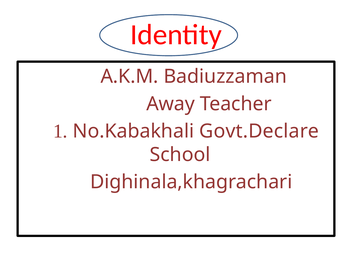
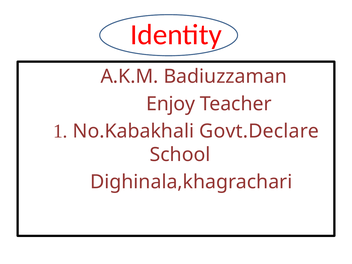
Away: Away -> Enjoy
